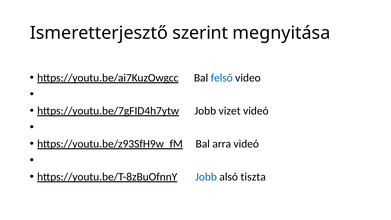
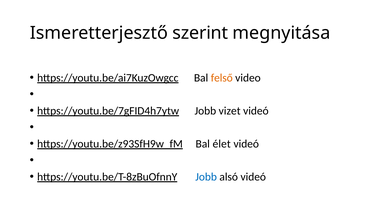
felső colour: blue -> orange
arra: arra -> élet
alsó tiszta: tiszta -> videó
